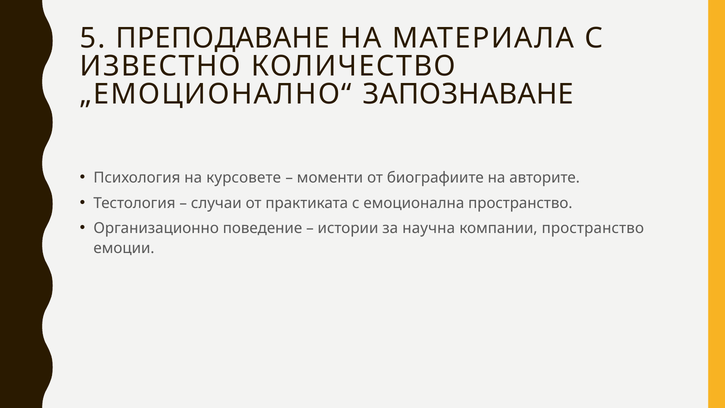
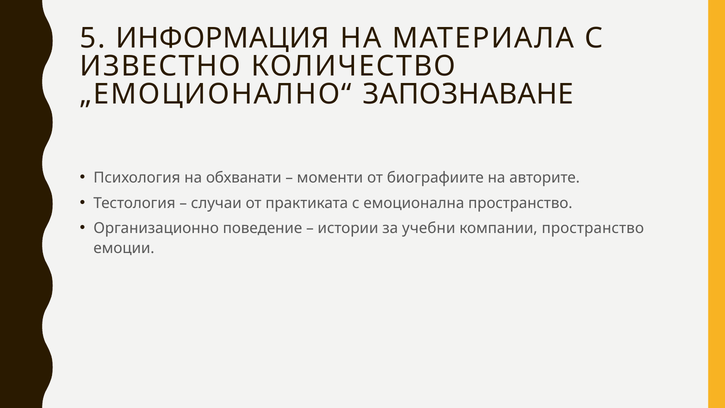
ПРЕПОДАВАНЕ: ПРЕПОДАВАНЕ -> ИНФОРМАЦИЯ
курсовете: курсовете -> обхванати
научна: научна -> учебни
